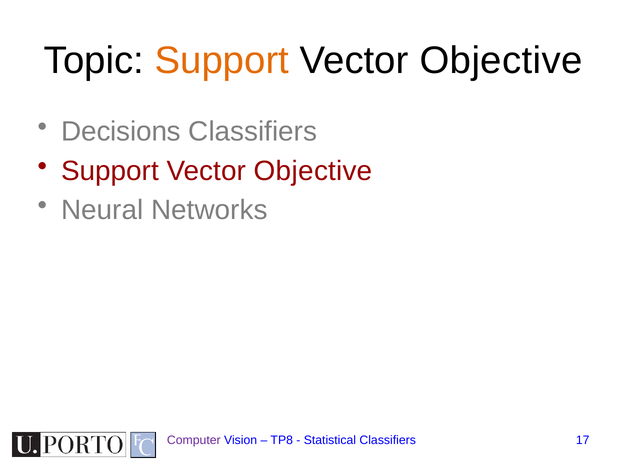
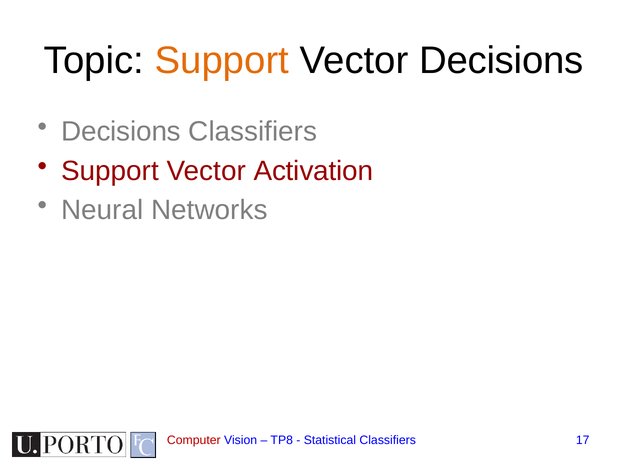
Objective at (501, 61): Objective -> Decisions
Objective at (313, 171): Objective -> Activation
Computer colour: purple -> red
